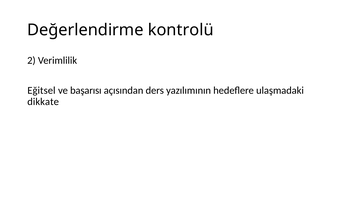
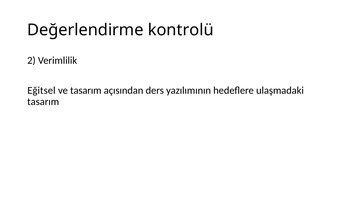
ve başarısı: başarısı -> tasarım
dikkate at (43, 102): dikkate -> tasarım
